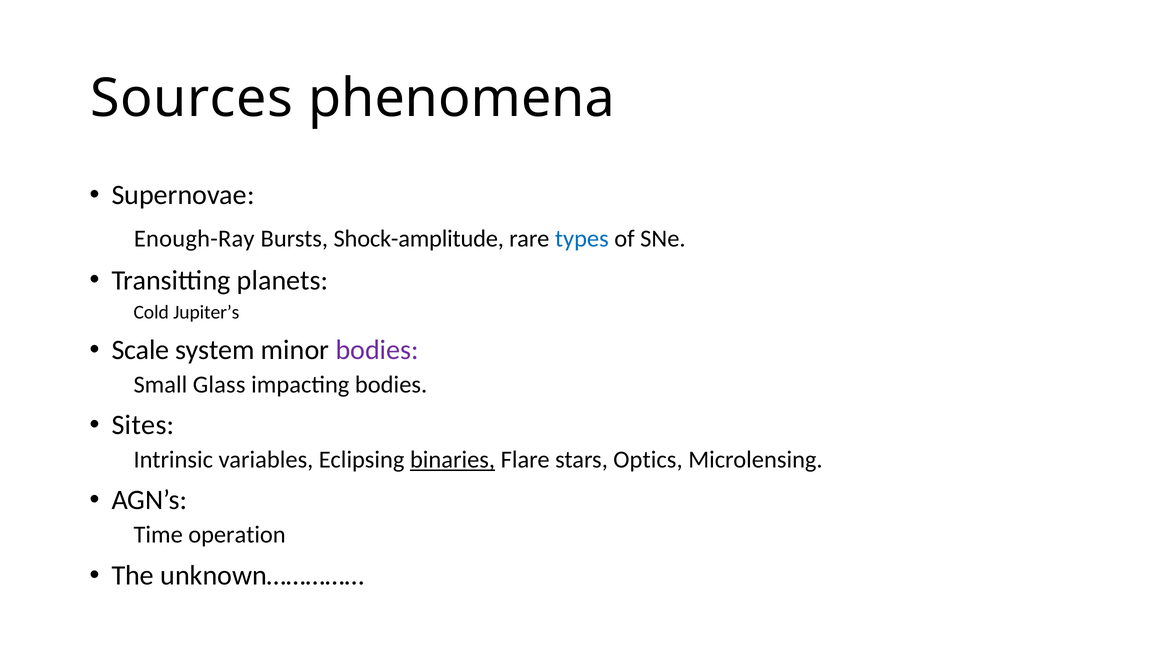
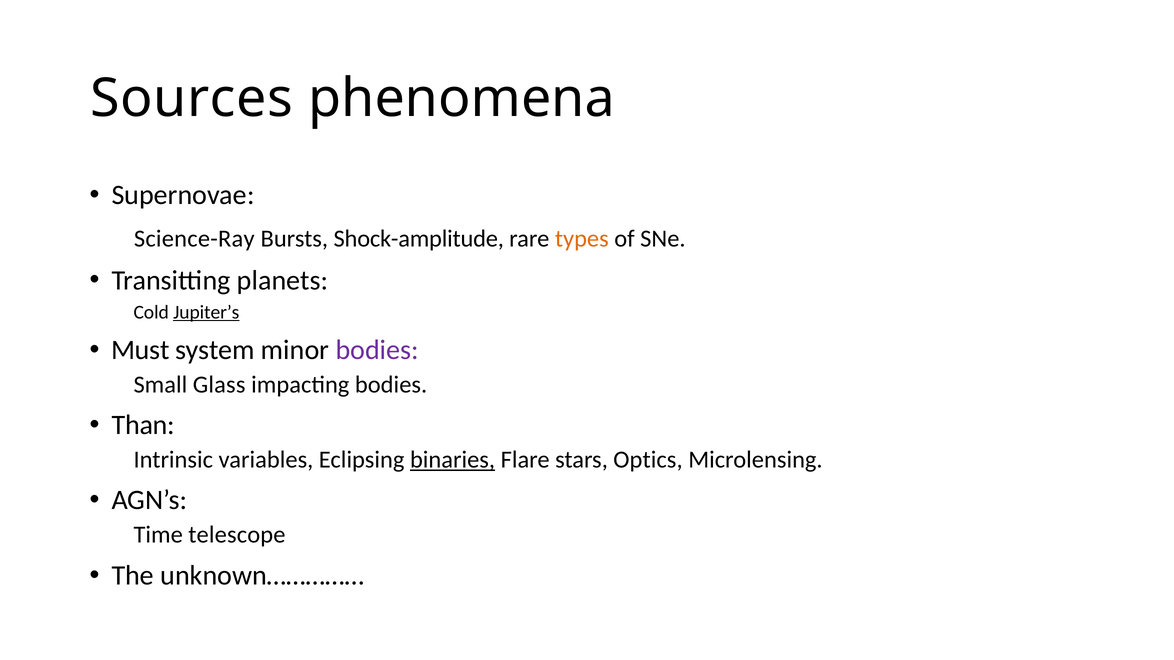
Enough-Ray: Enough-Ray -> Science-Ray
types colour: blue -> orange
Jupiter’s underline: none -> present
Scale: Scale -> Must
Sites: Sites -> Than
operation: operation -> telescope
